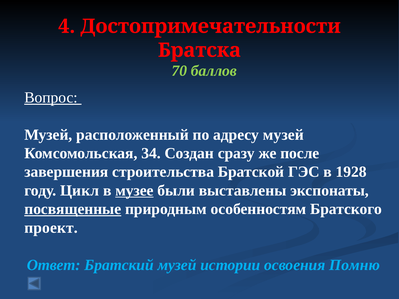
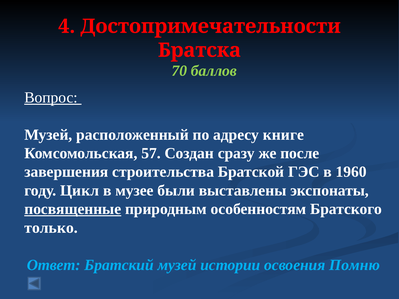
адресу музей: музей -> книге
34: 34 -> 57
1928: 1928 -> 1960
музее underline: present -> none
проект: проект -> только
